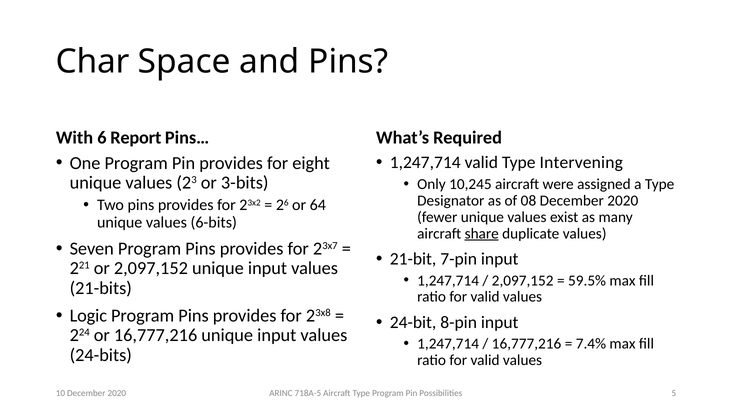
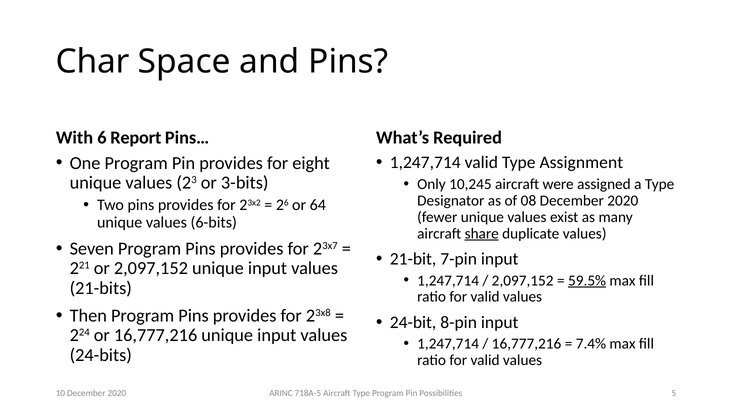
Intervening: Intervening -> Assignment
59.5% underline: none -> present
Logic: Logic -> Then
